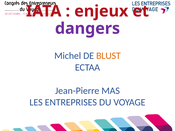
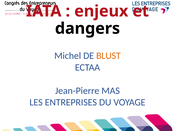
dangers colour: purple -> black
